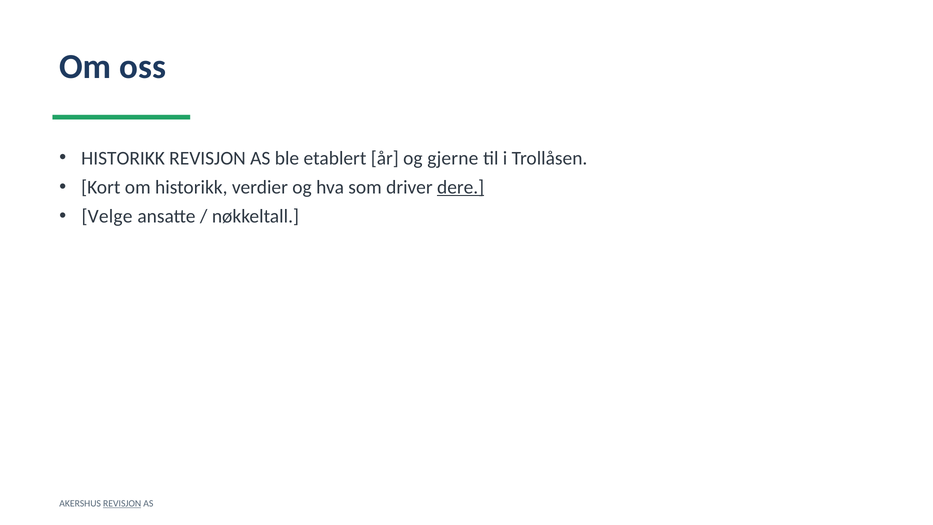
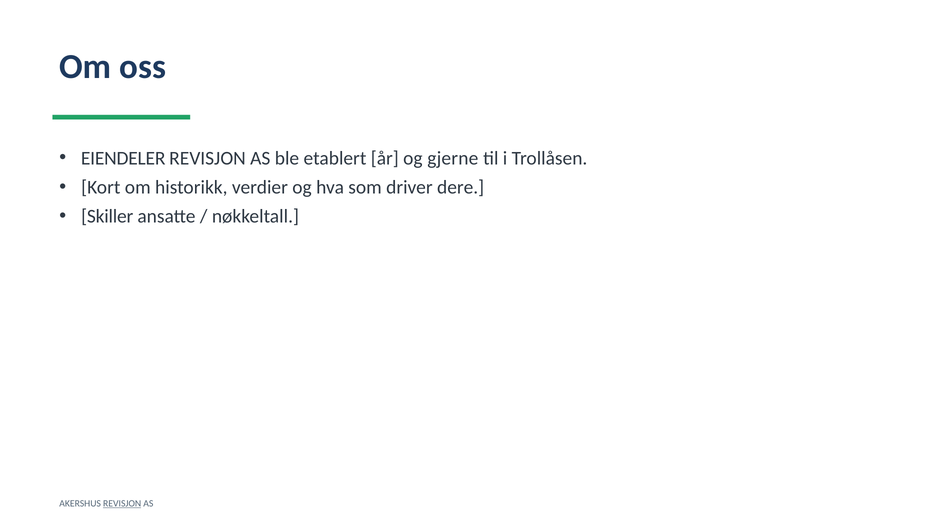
HISTORIKK at (123, 158): HISTORIKK -> EIENDELER
dere underline: present -> none
Velge: Velge -> Skiller
